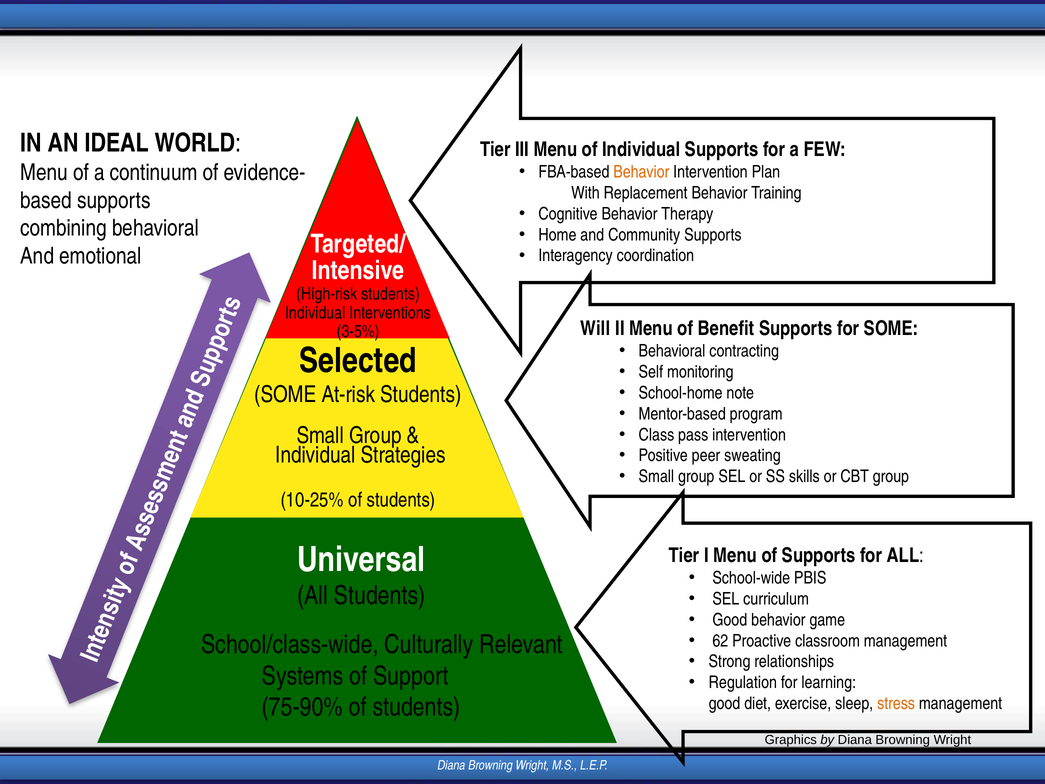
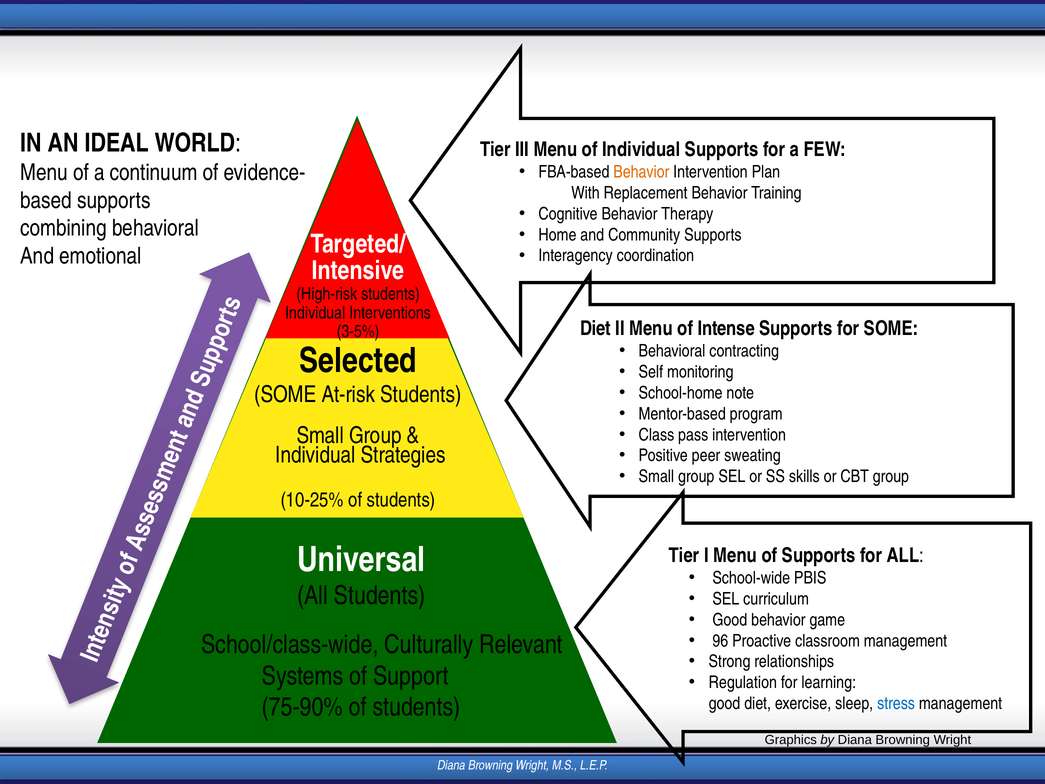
Will at (595, 329): Will -> Diet
Benefit: Benefit -> Intense
62: 62 -> 96
stress colour: orange -> blue
